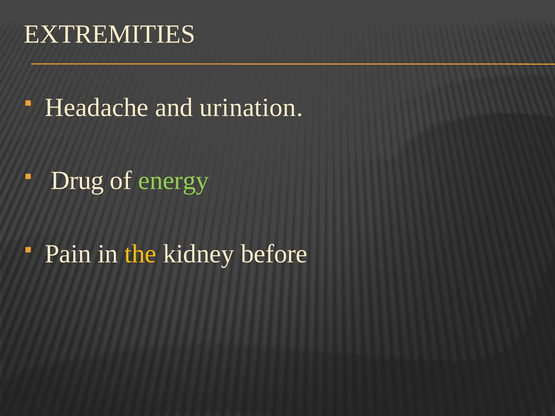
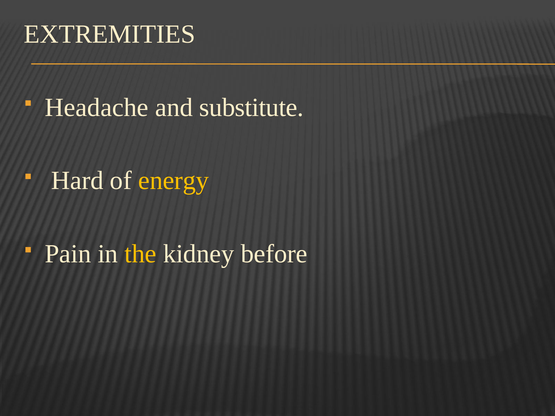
urination: urination -> substitute
Drug: Drug -> Hard
energy colour: light green -> yellow
